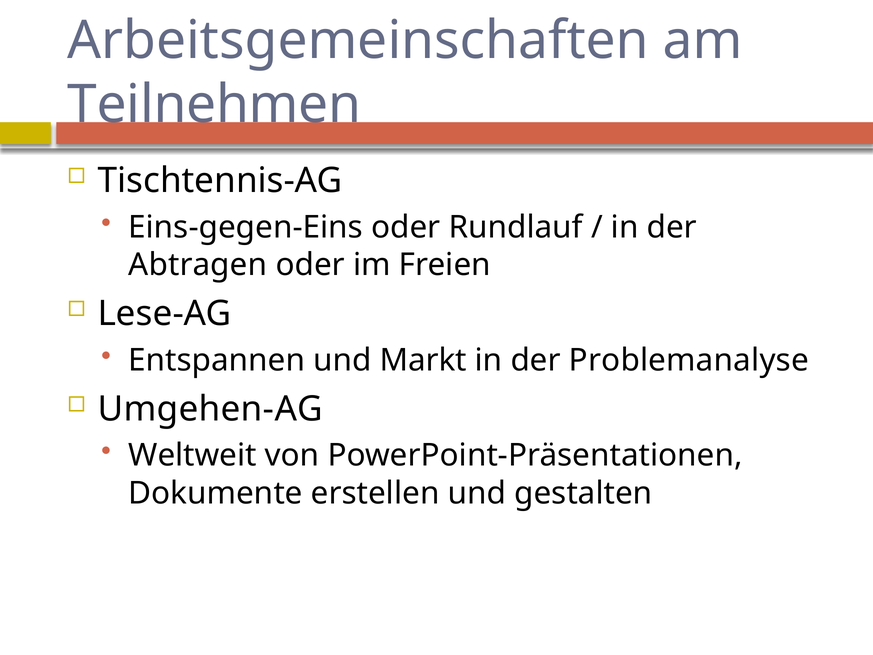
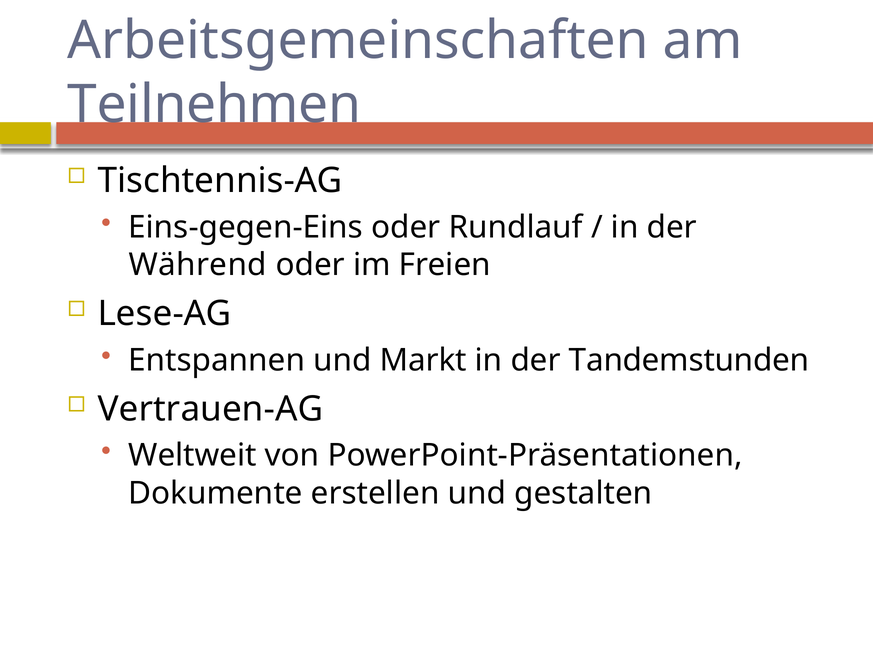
Abtragen: Abtragen -> Während
Problemanalyse: Problemanalyse -> Tandemstunden
Umgehen-AG: Umgehen-AG -> Vertrauen-AG
